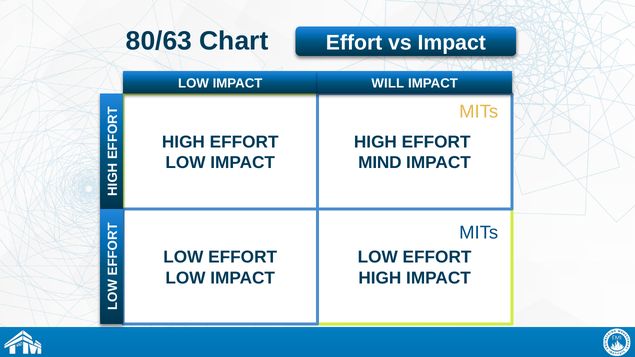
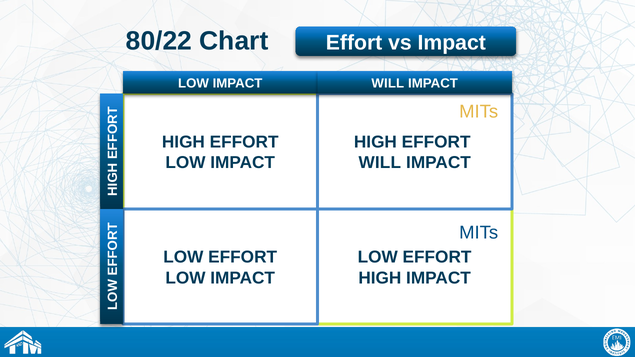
80/63: 80/63 -> 80/22
MIND at (380, 163): MIND -> WILL
